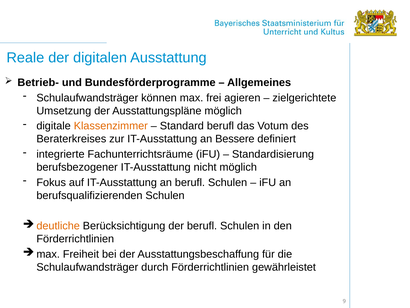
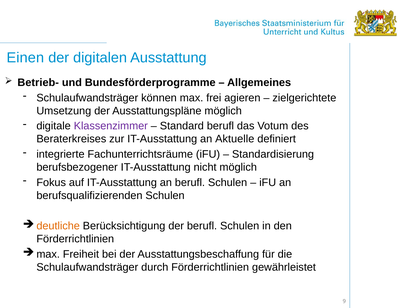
Reale: Reale -> Einen
Klassenzimmer colour: orange -> purple
Bessere: Bessere -> Aktuelle
